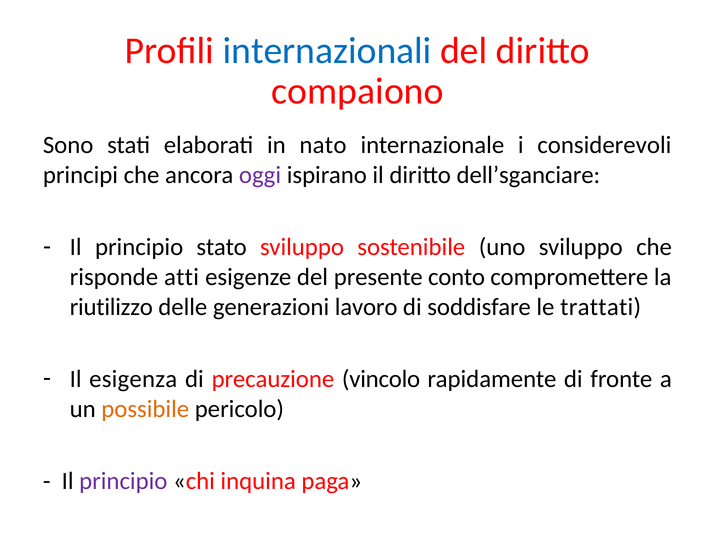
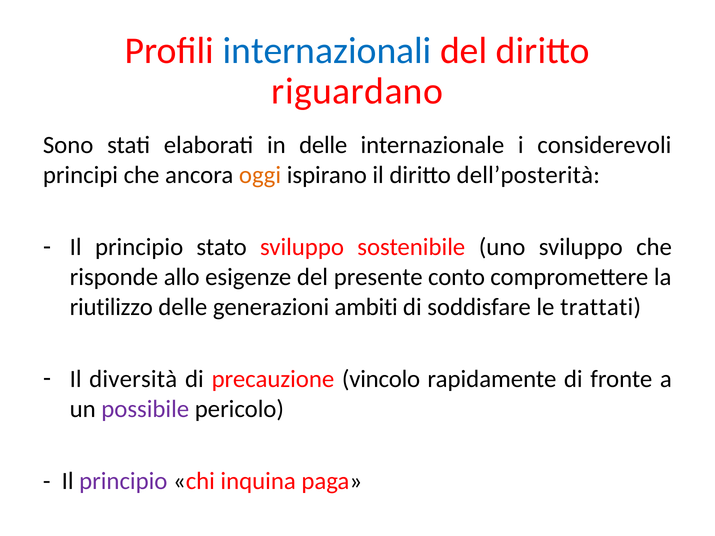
compaiono: compaiono -> riguardano
in nato: nato -> delle
oggi colour: purple -> orange
dell’sganciare: dell’sganciare -> dell’posterità
atti: atti -> allo
lavoro: lavoro -> ambiti
esigenza: esigenza -> diversità
possibile colour: orange -> purple
